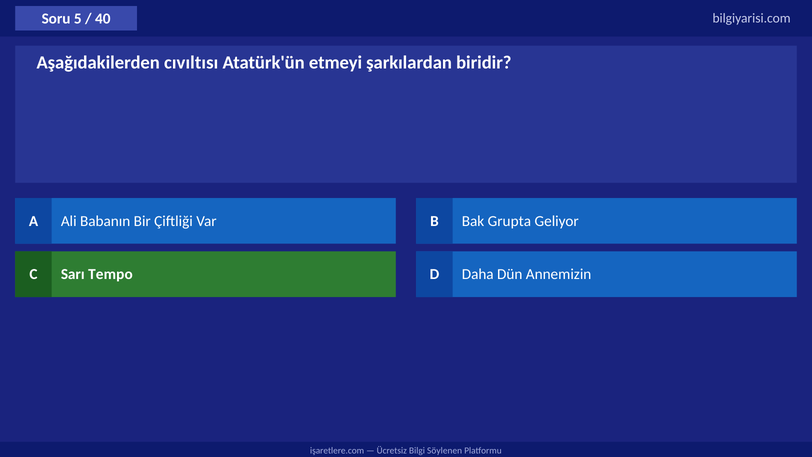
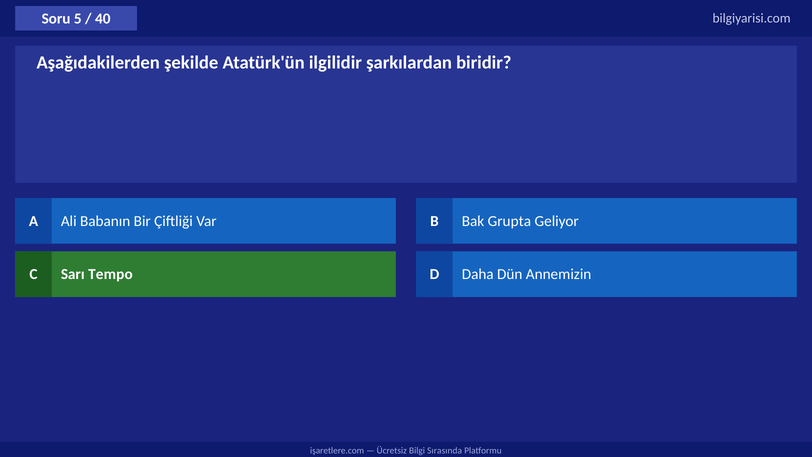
cıvıltısı: cıvıltısı -> şekilde
etmeyi: etmeyi -> ilgilidir
Söylenen: Söylenen -> Sırasında
